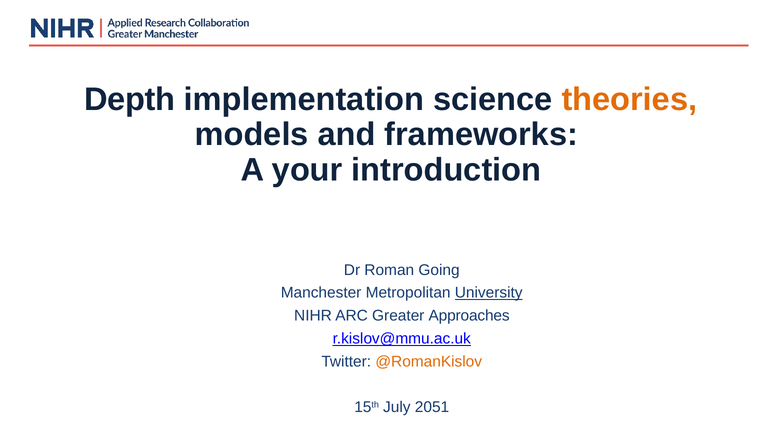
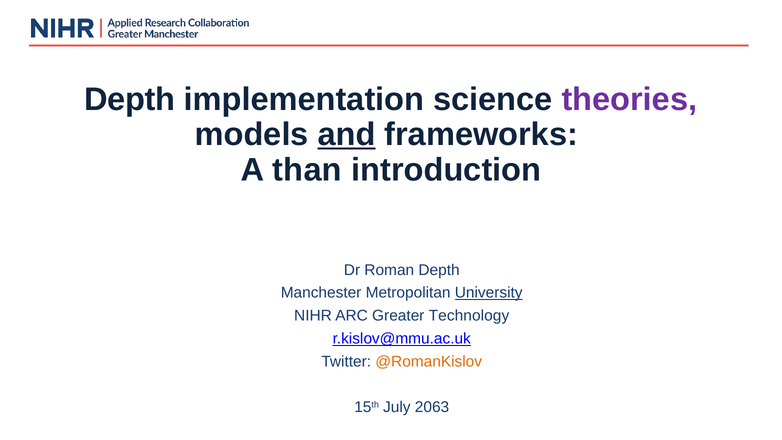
theories colour: orange -> purple
and underline: none -> present
your: your -> than
Roman Going: Going -> Depth
Approaches: Approaches -> Technology
2051: 2051 -> 2063
